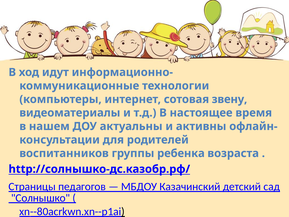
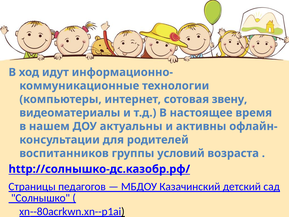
ребенка: ребенка -> условий
